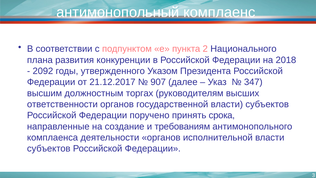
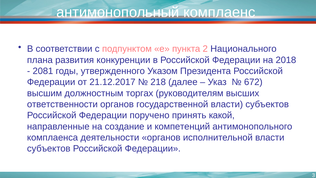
2092: 2092 -> 2081
907: 907 -> 218
347: 347 -> 672
срока: срока -> какой
требованиям: требованиям -> компетенций
